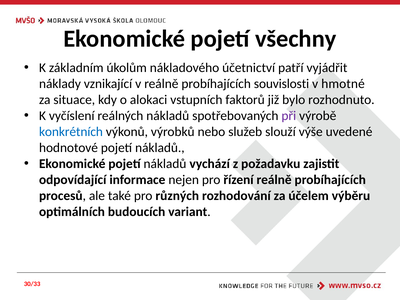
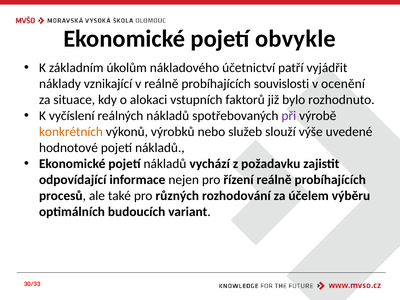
všechny: všechny -> obvykle
hmotné: hmotné -> ocenění
konkrétních colour: blue -> orange
